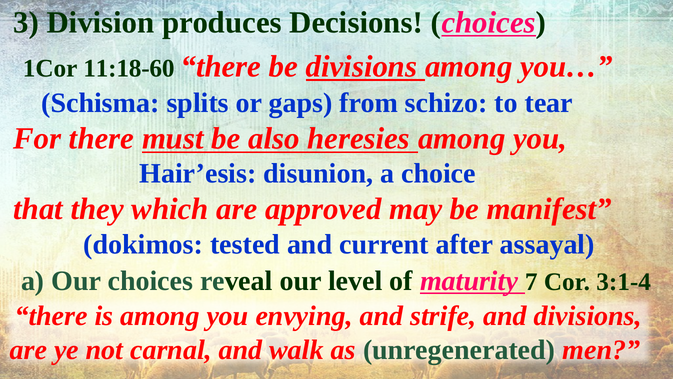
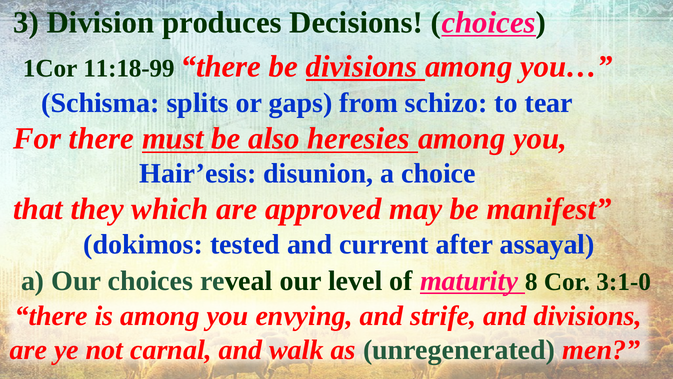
11:18-60: 11:18-60 -> 11:18-99
7: 7 -> 8
3:1-4: 3:1-4 -> 3:1-0
